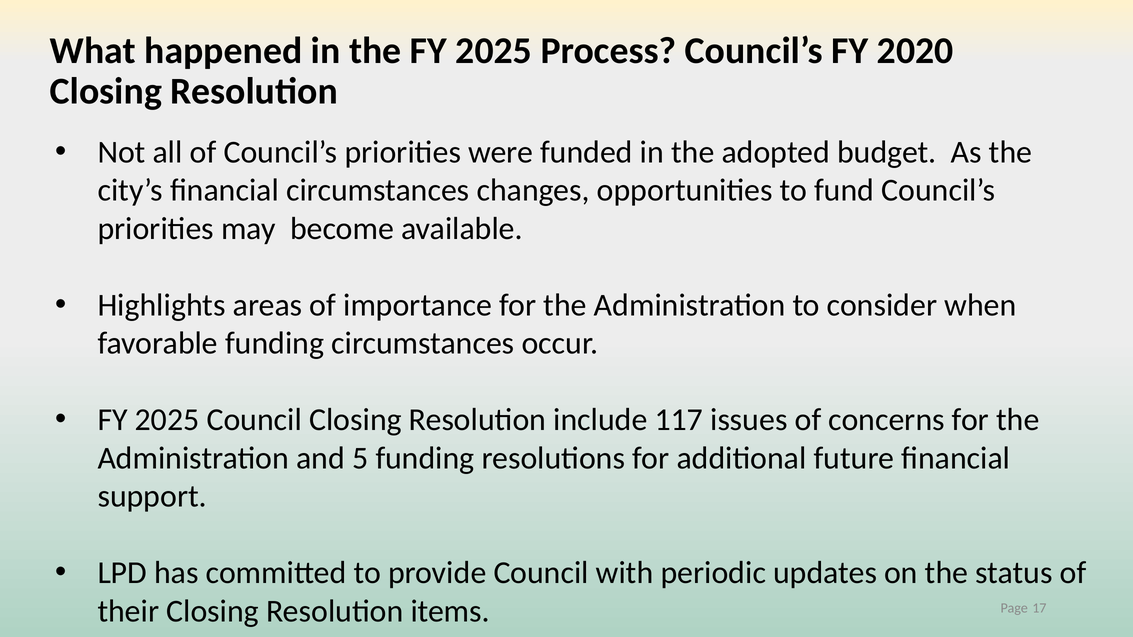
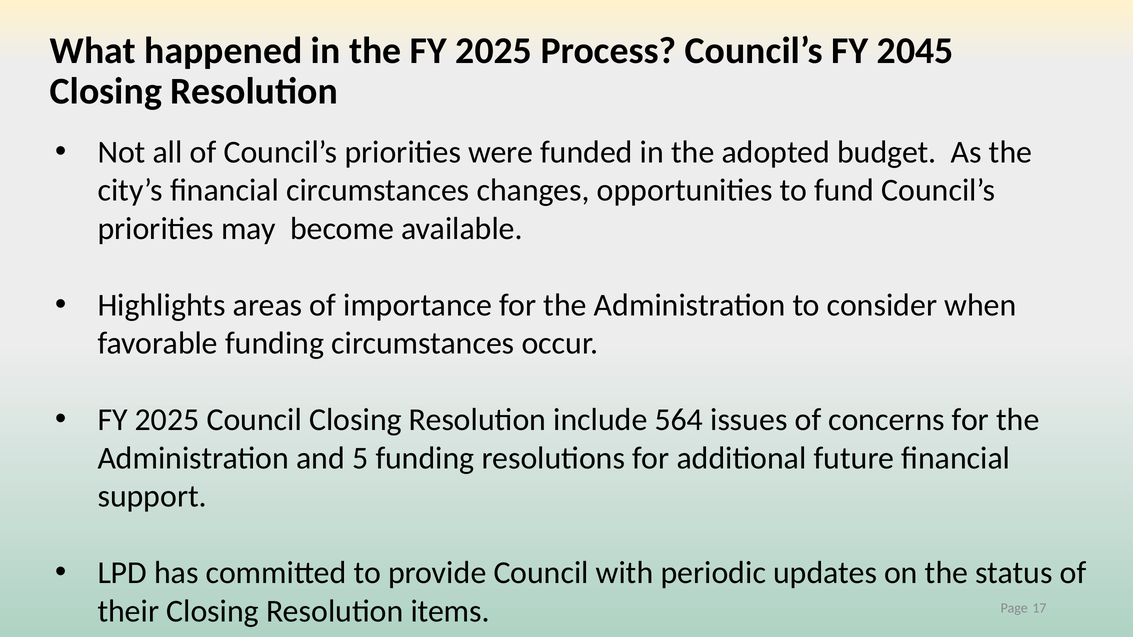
2020: 2020 -> 2045
117: 117 -> 564
